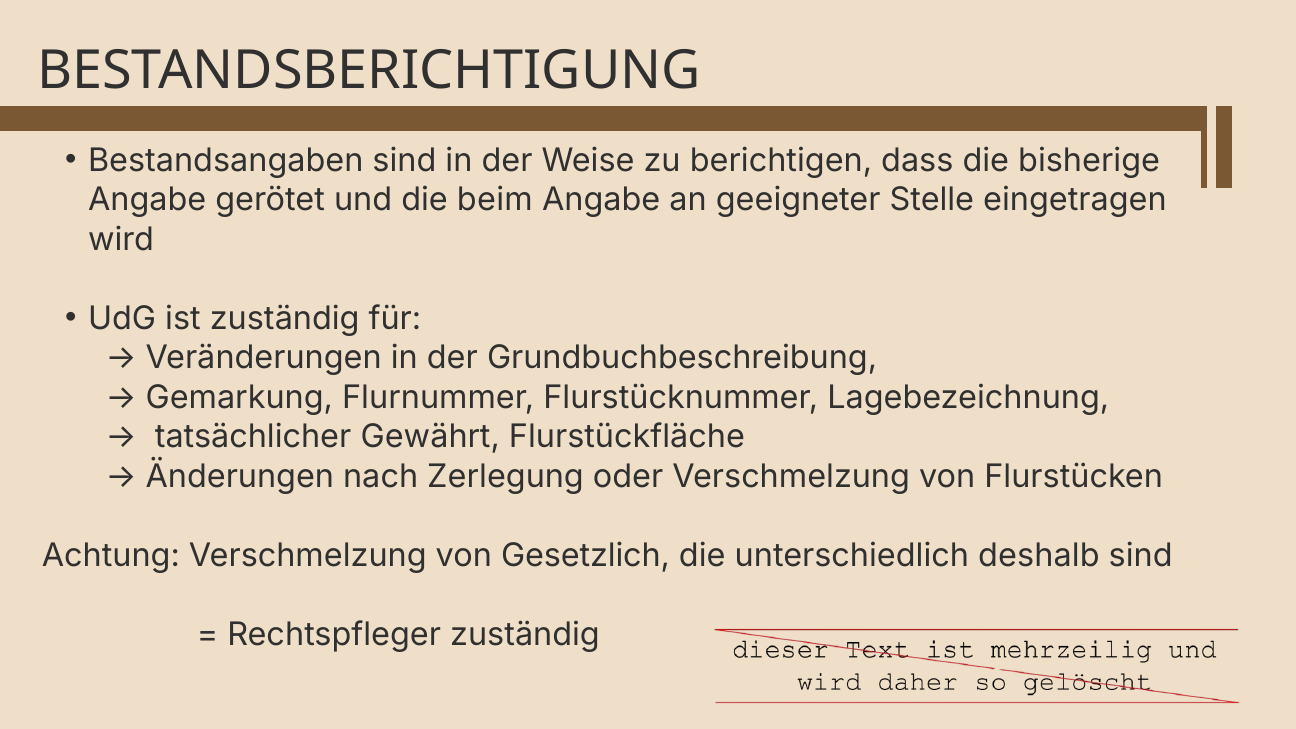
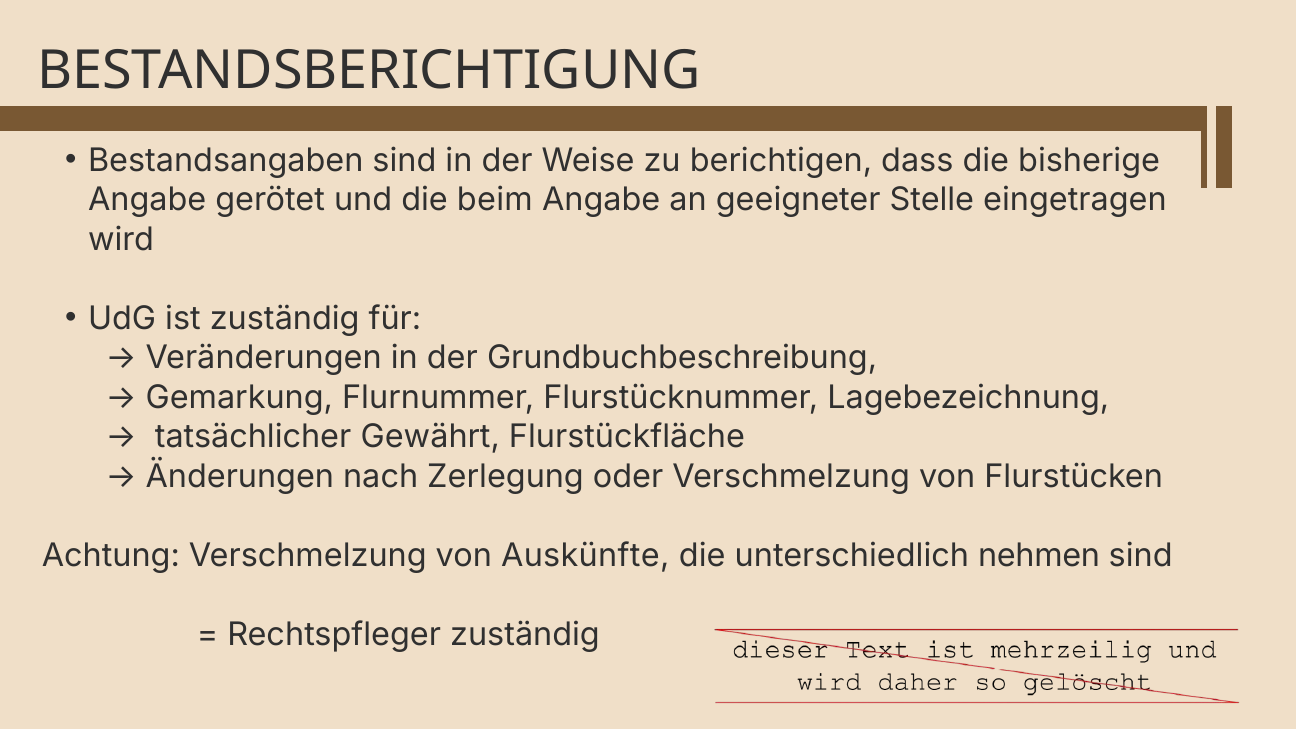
Gesetzlich: Gesetzlich -> Auskünfte
deshalb: deshalb -> nehmen
